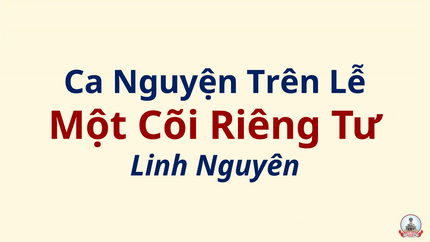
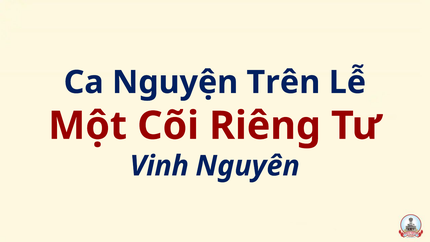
Linh: Linh -> Vinh
